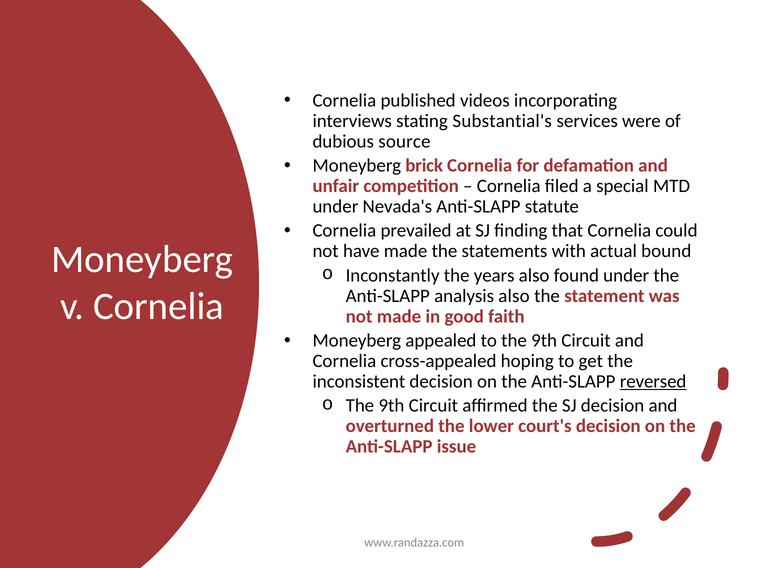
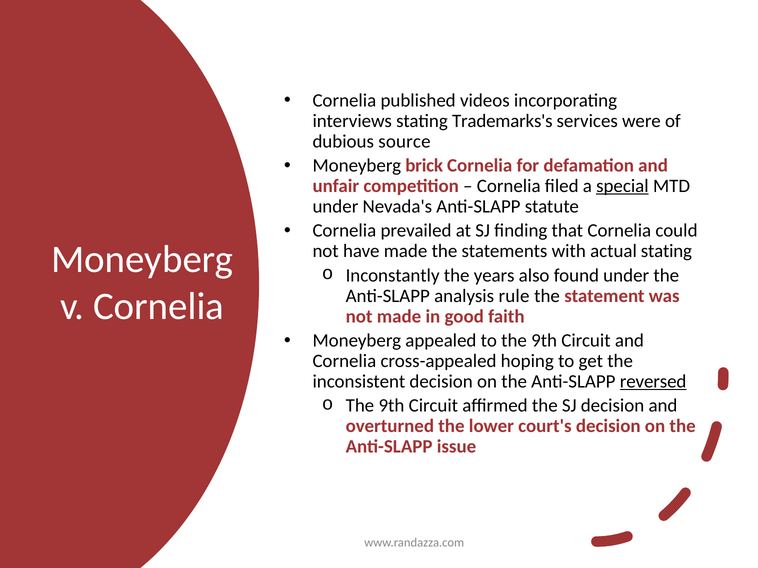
Substantial's: Substantial's -> Trademarks's
special underline: none -> present
actual bound: bound -> stating
analysis also: also -> rule
